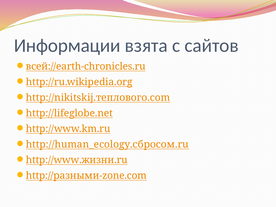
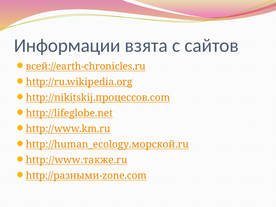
http://nikitskij.теплового.com: http://nikitskij.теплового.com -> http://nikitskij.процессов.com
http://human_ecology.сбросом.ru: http://human_ecology.сбросом.ru -> http://human_ecology.морской.ru
http://www.жизни.ru: http://www.жизни.ru -> http://www.также.ru
